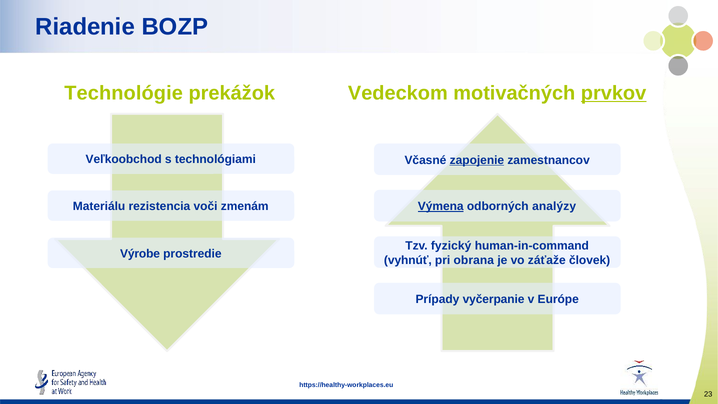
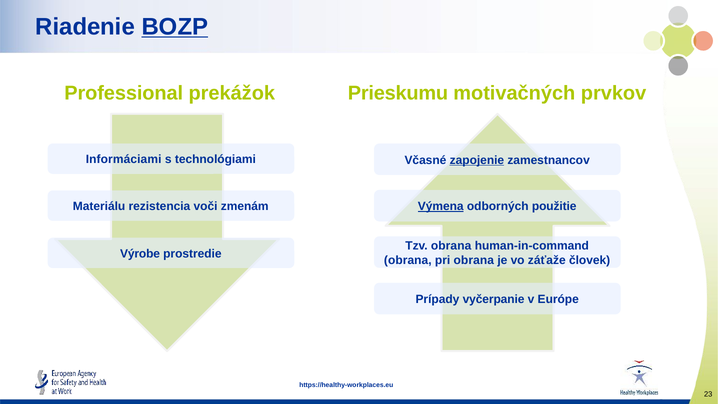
BOZP underline: none -> present
Technológie: Technológie -> Professional
Vedeckom: Vedeckom -> Prieskumu
prvkov underline: present -> none
Veľkoobchod: Veľkoobchod -> Informáciami
analýzy: analýzy -> použitie
Tzv fyzický: fyzický -> obrana
vyhnúť at (408, 260): vyhnúť -> obrana
